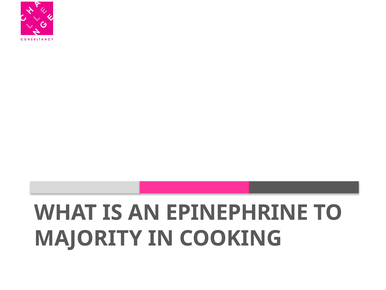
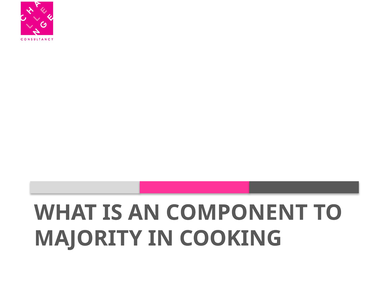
EPINEPHRINE: EPINEPHRINE -> COMPONENT
